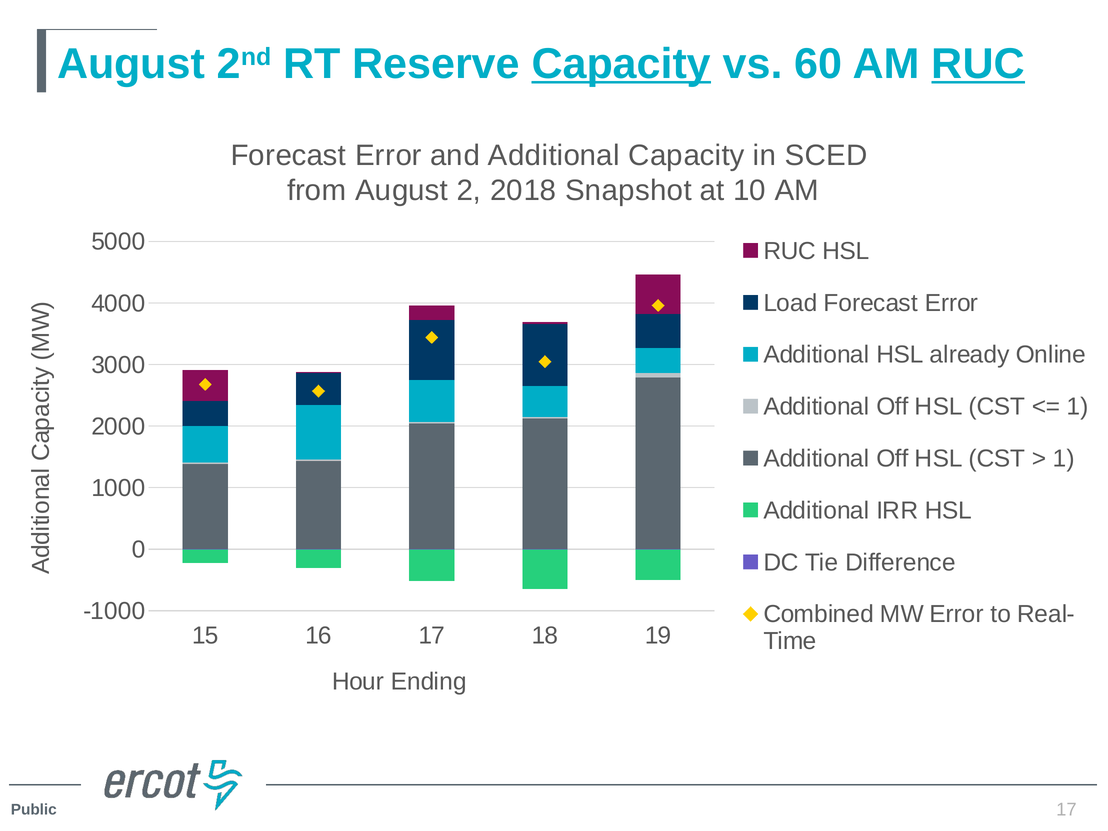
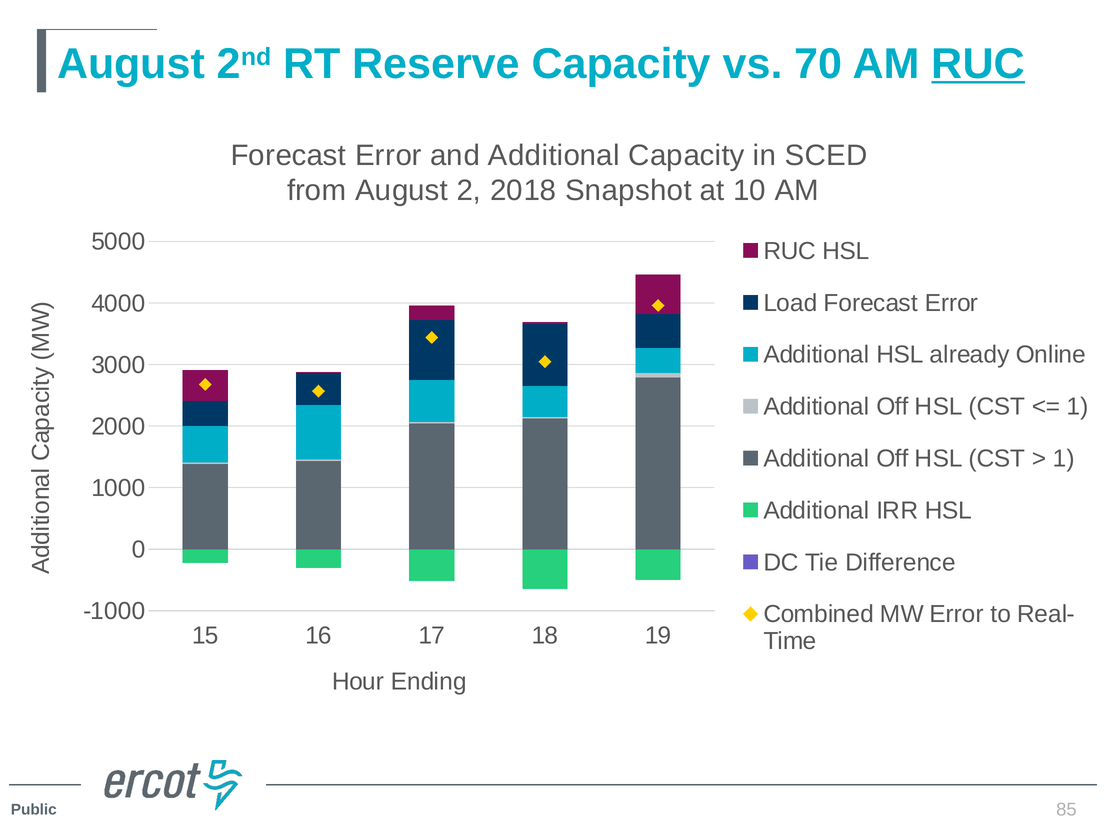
Capacity at (621, 64) underline: present -> none
60: 60 -> 70
17 at (1066, 810): 17 -> 85
